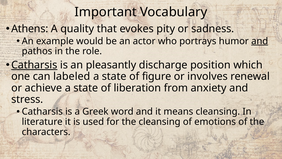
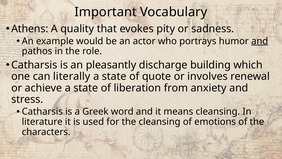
Catharsis at (34, 65) underline: present -> none
position: position -> building
labeled: labeled -> literally
figure: figure -> quote
